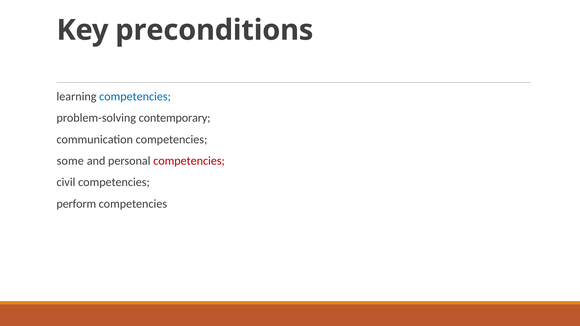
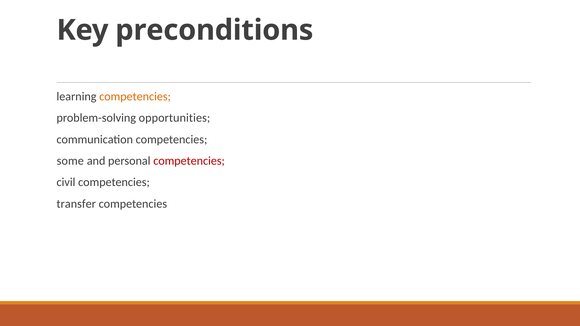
competencies at (135, 96) colour: blue -> orange
contemporary: contemporary -> opportunities
perform: perform -> transfer
